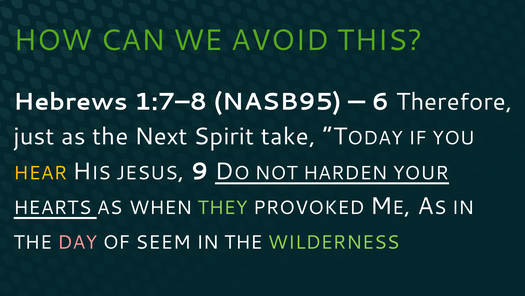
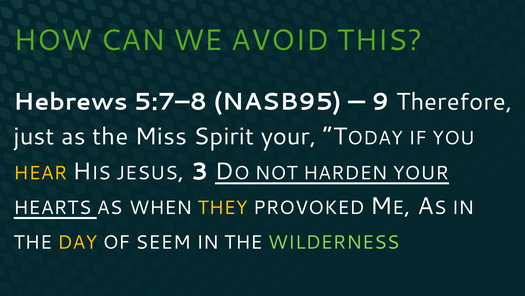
1:7–8: 1:7–8 -> 5:7–8
6: 6 -> 9
Next: Next -> Miss
Spirit take: take -> your
9: 9 -> 3
THEY colour: light green -> yellow
DAY colour: pink -> yellow
